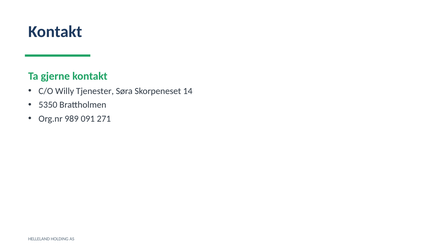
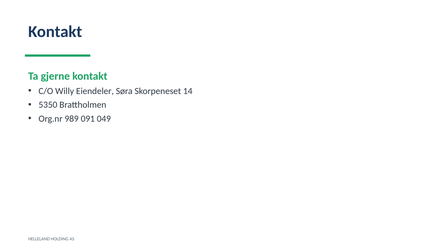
Tjenester: Tjenester -> Eiendeler
271: 271 -> 049
